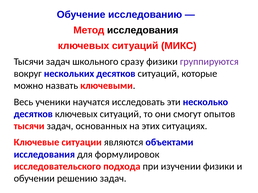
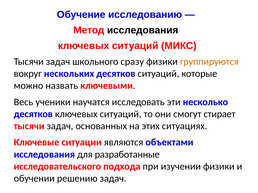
группируются colour: purple -> orange
опытов: опытов -> стирает
формулировок: формулировок -> разработанные
